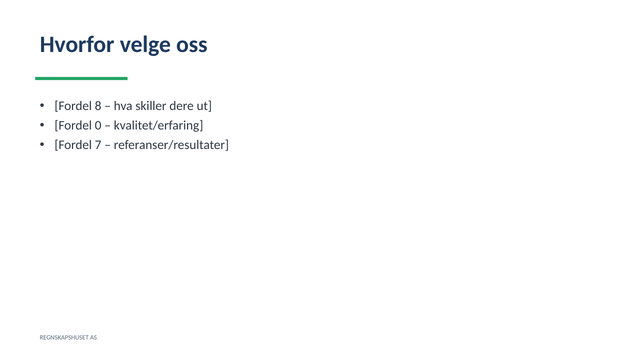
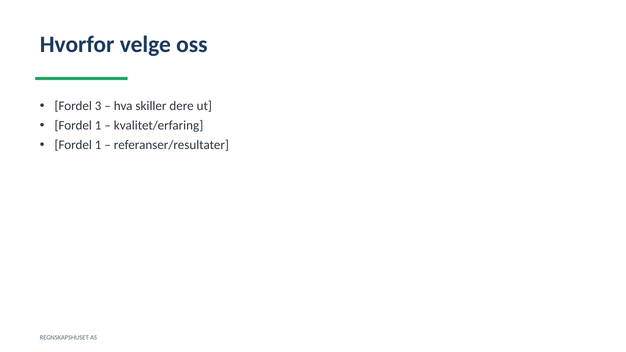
8: 8 -> 3
0 at (98, 126): 0 -> 1
7 at (98, 145): 7 -> 1
